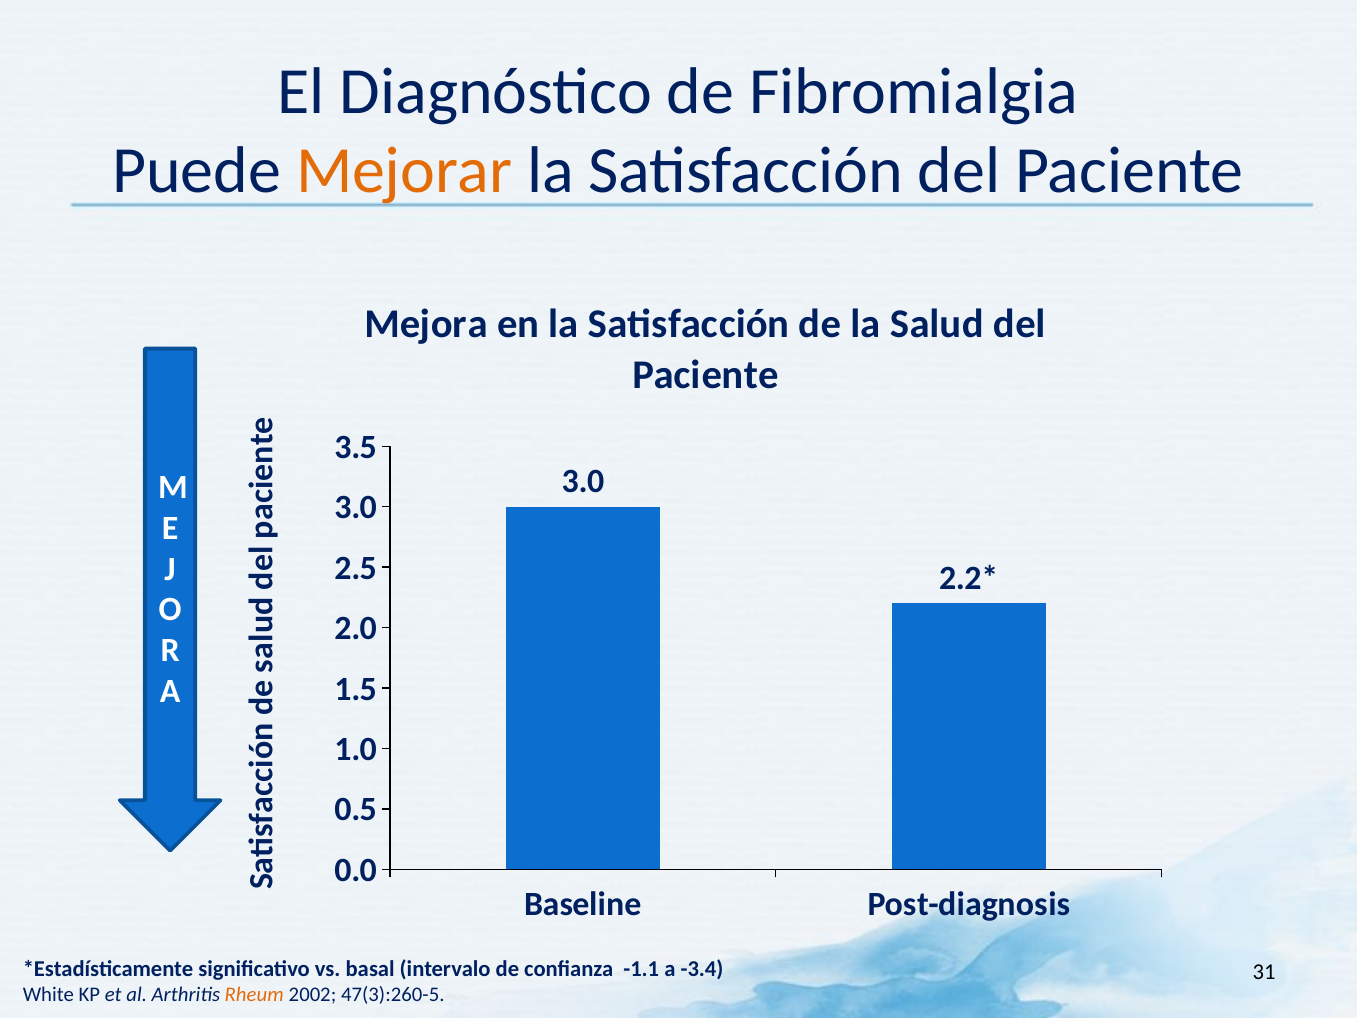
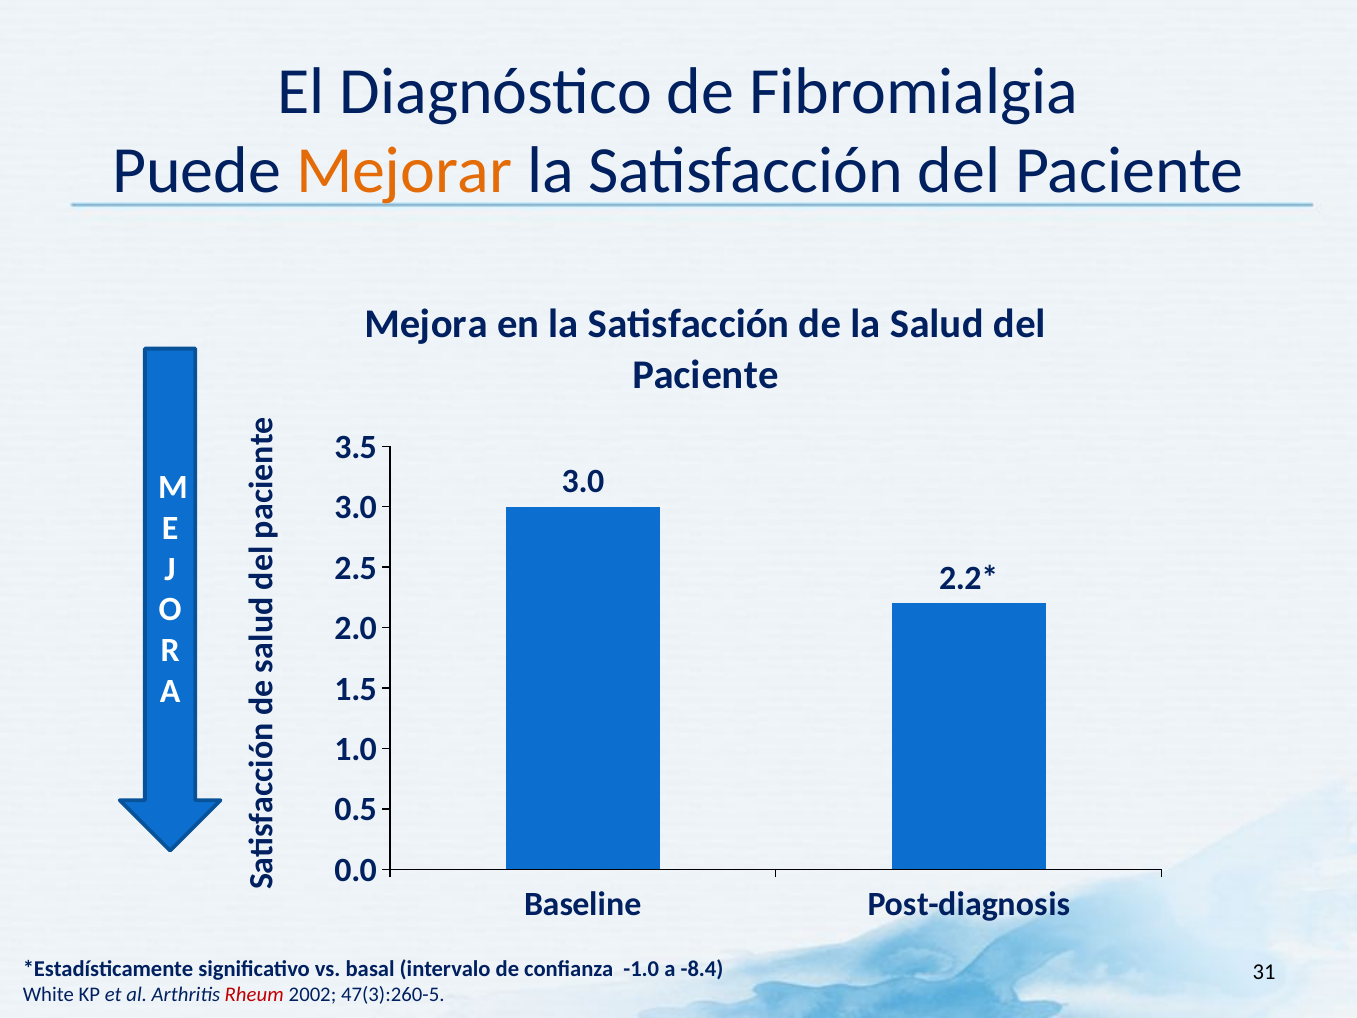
-1.1: -1.1 -> -1.0
-3.4: -3.4 -> -8.4
Rheum colour: orange -> red
